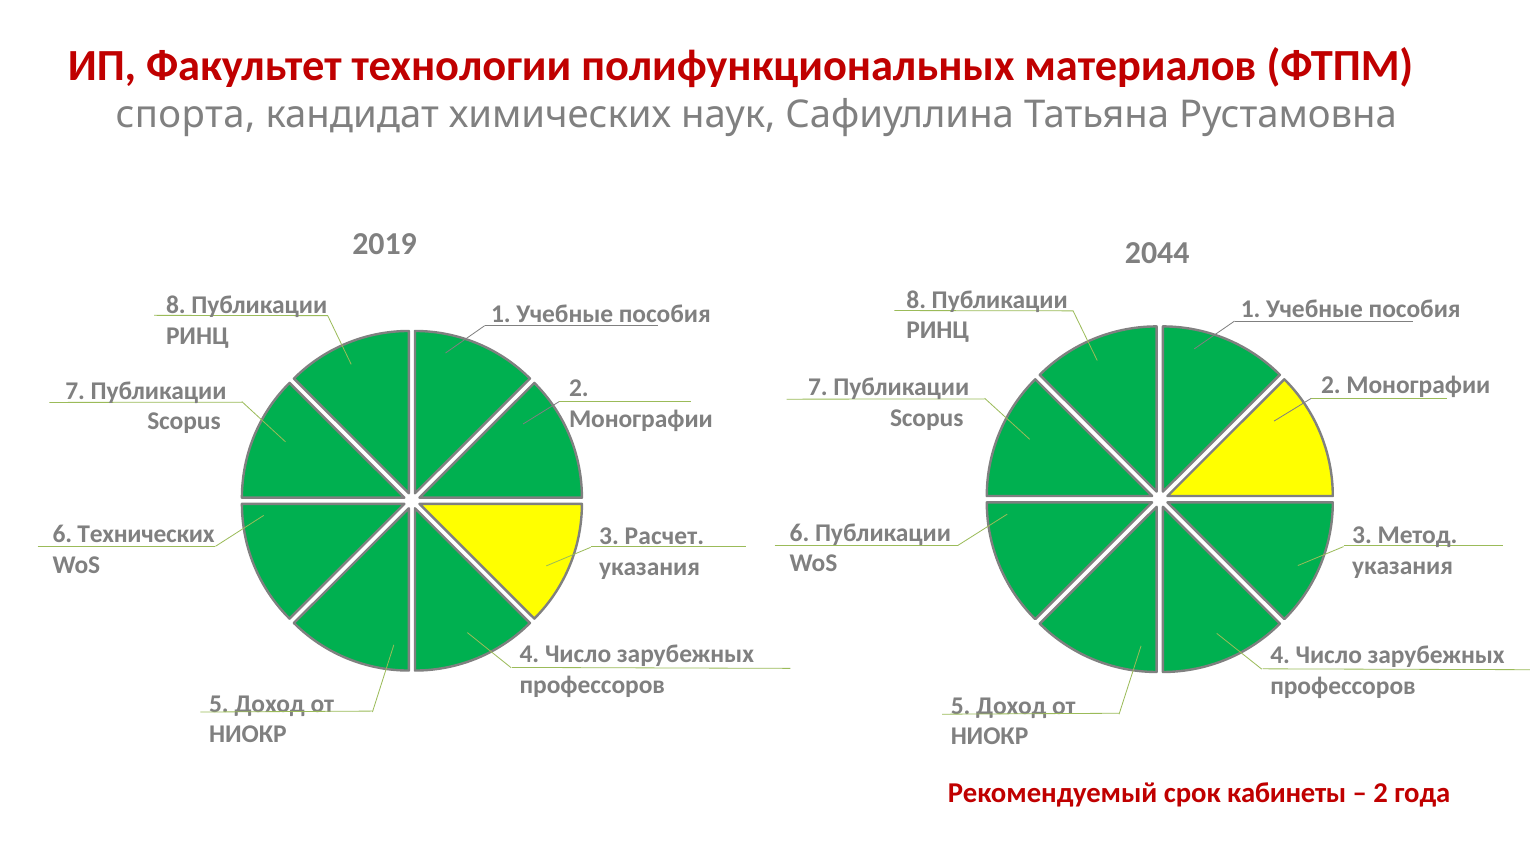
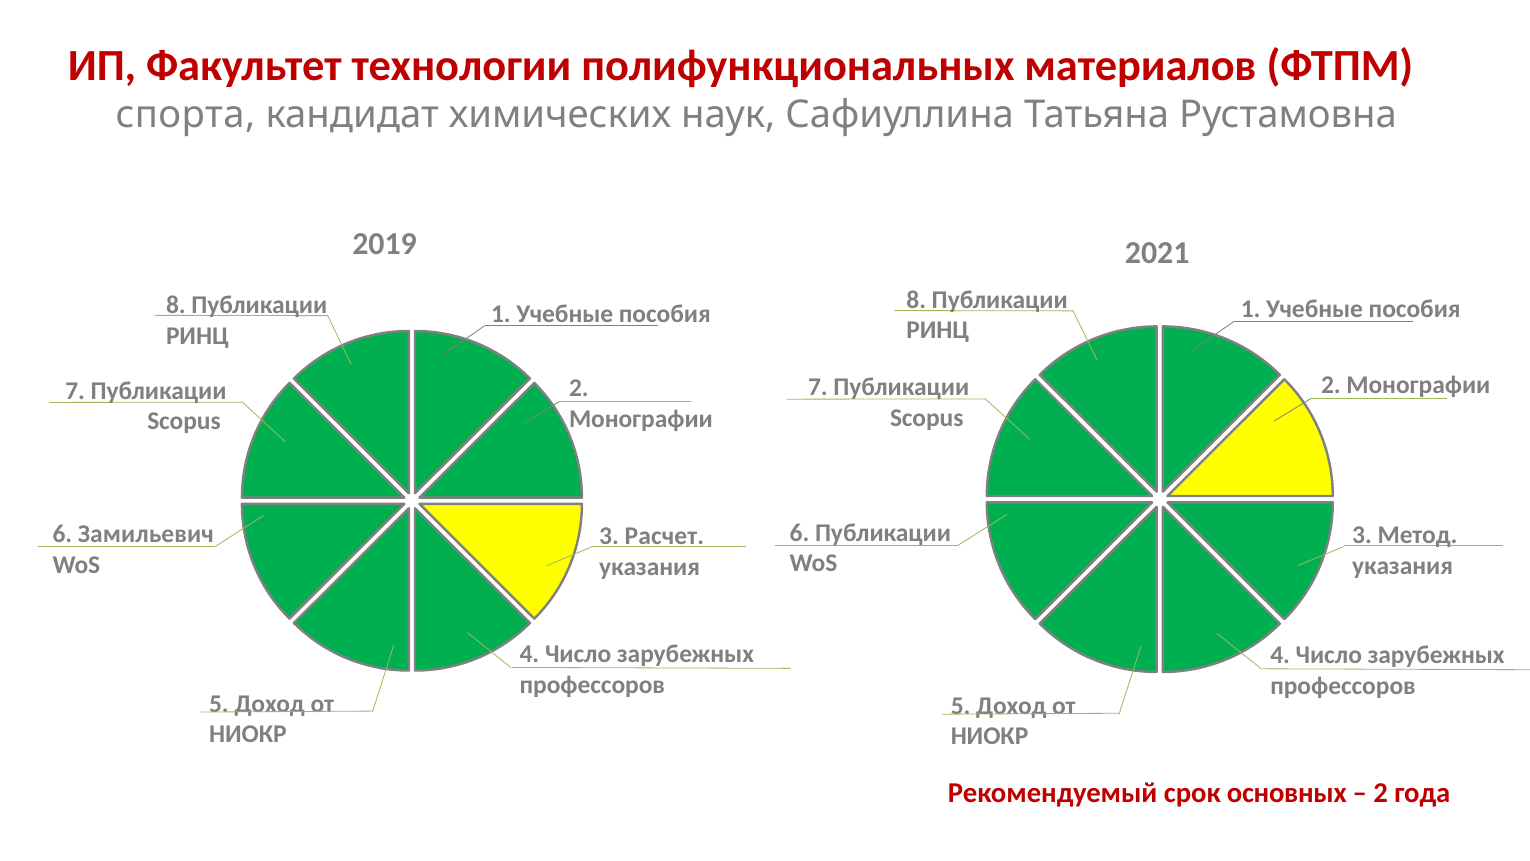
2044: 2044 -> 2021
Технических: Технических -> Замильевич
кабинеты: кабинеты -> основных
